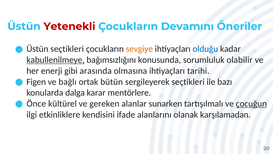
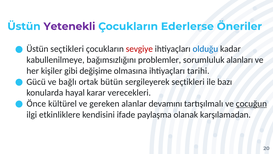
Yetenekli colour: red -> purple
Devamını: Devamını -> Ederlerse
sevgiye colour: orange -> red
kabullenilmeye underline: present -> none
konusunda: konusunda -> problemler
olabilir: olabilir -> alanları
enerji: enerji -> kişiler
arasında: arasında -> değişime
Figen: Figen -> Gücü
dalga: dalga -> hayal
mentörlere: mentörlere -> verecekleri
sunarken: sunarken -> devamını
alanlarını: alanlarını -> paylaşma
